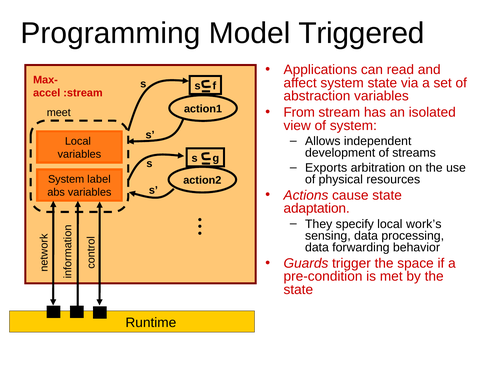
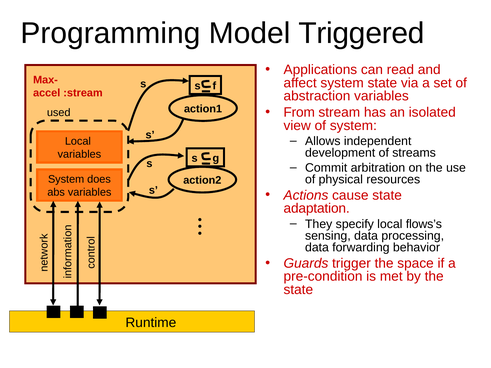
meet: meet -> used
Exports: Exports -> Commit
label: label -> does
work’s: work’s -> flows’s
